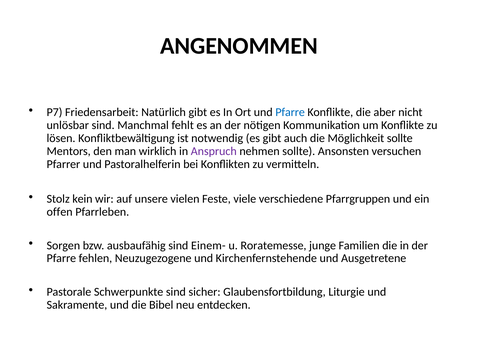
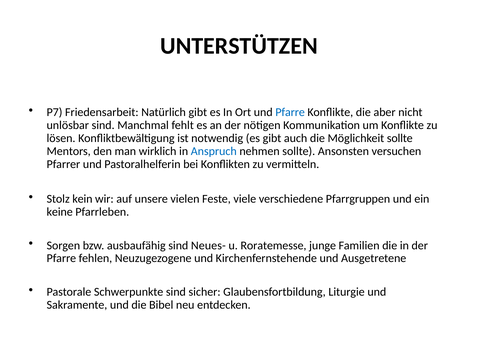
ANGENOMMEN: ANGENOMMEN -> UNTERSTÜTZEN
Anspruch colour: purple -> blue
offen: offen -> keine
Einem-: Einem- -> Neues-
